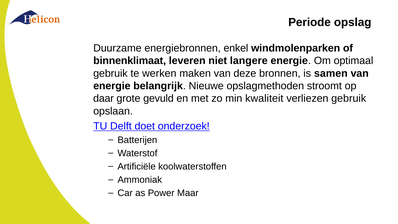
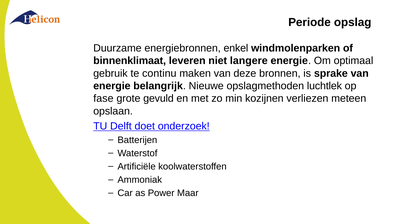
werken: werken -> continu
samen: samen -> sprake
stroomt: stroomt -> luchtlek
daar: daar -> fase
kwaliteit: kwaliteit -> kozijnen
verliezen gebruik: gebruik -> meteen
